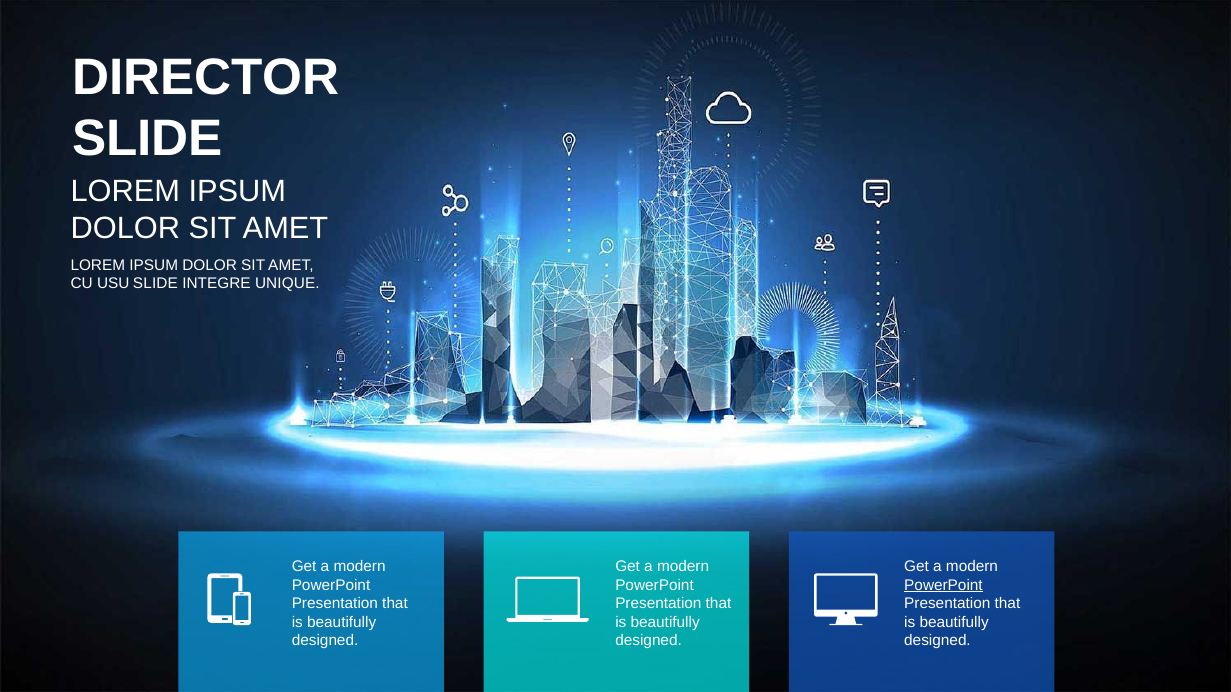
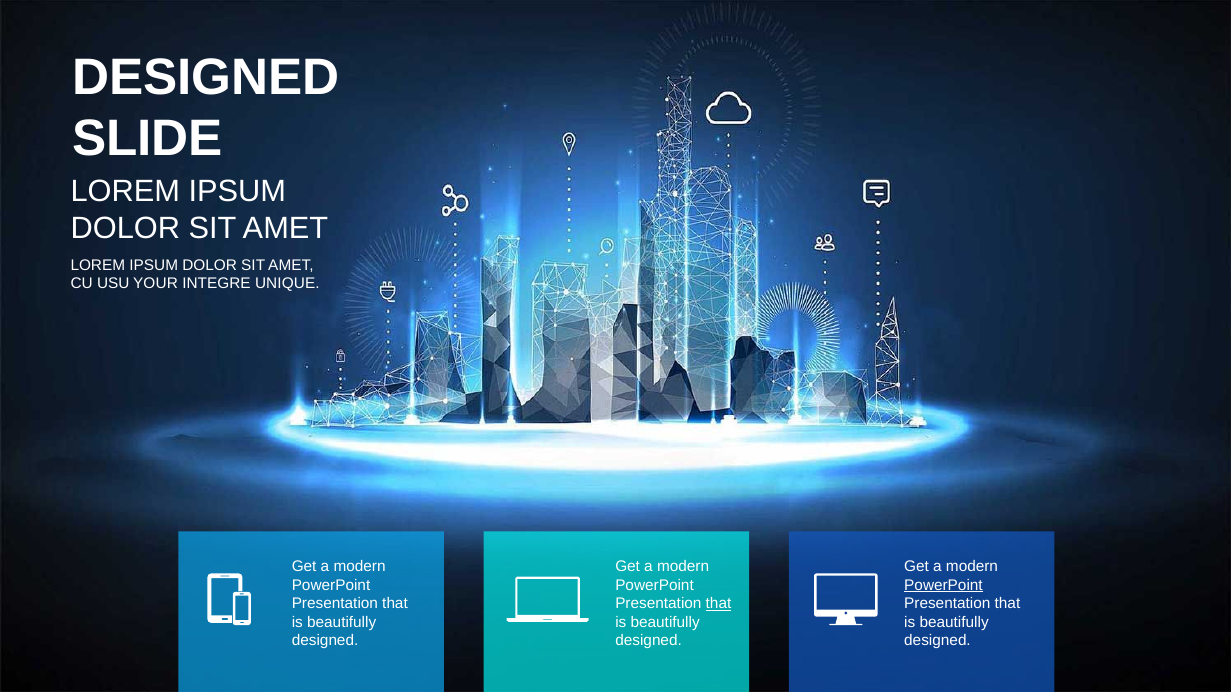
DIRECTOR at (206, 77): DIRECTOR -> DESIGNED
USU SLIDE: SLIDE -> YOUR
that at (719, 604) underline: none -> present
